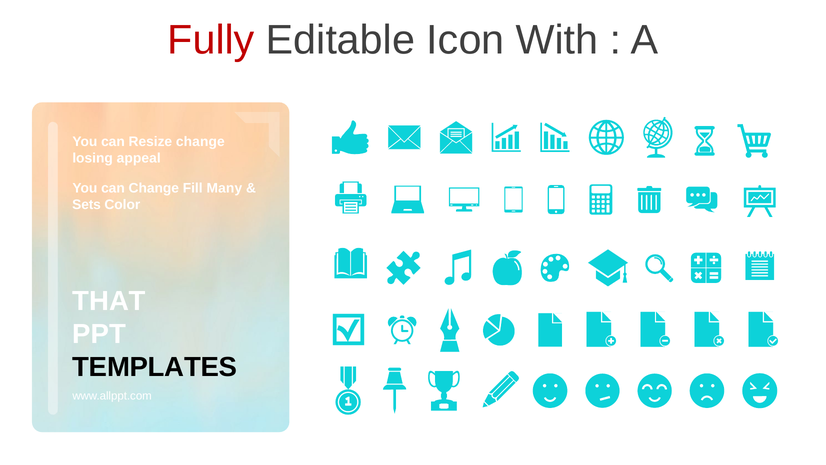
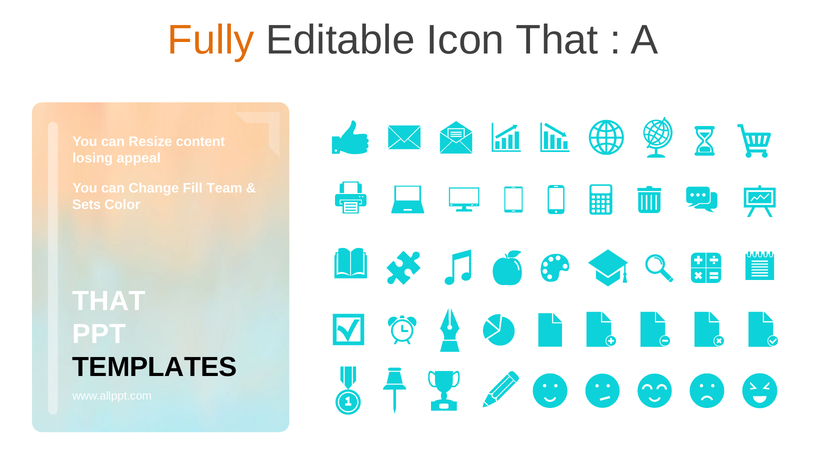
Fully colour: red -> orange
Icon With: With -> That
Resize change: change -> content
Many: Many -> Team
